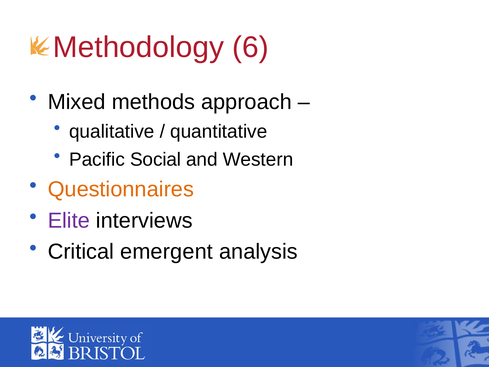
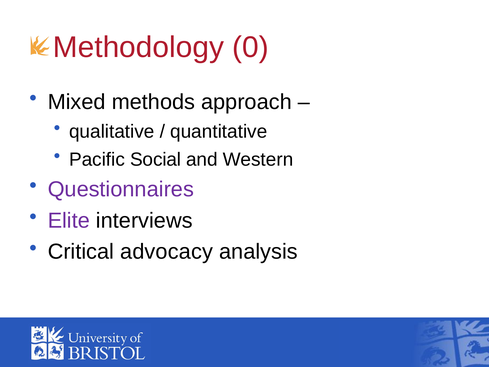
6: 6 -> 0
Questionnaires colour: orange -> purple
emergent: emergent -> advocacy
